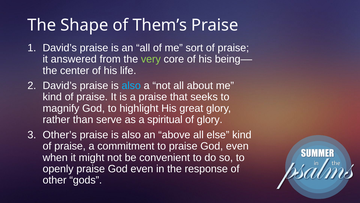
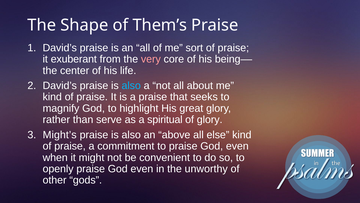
answered: answered -> exuberant
very colour: light green -> pink
Other’s: Other’s -> Might’s
response: response -> unworthy
